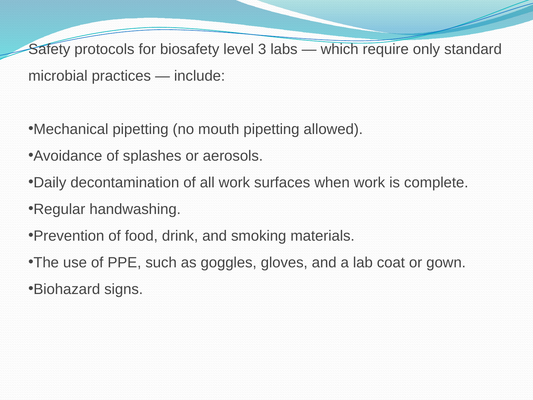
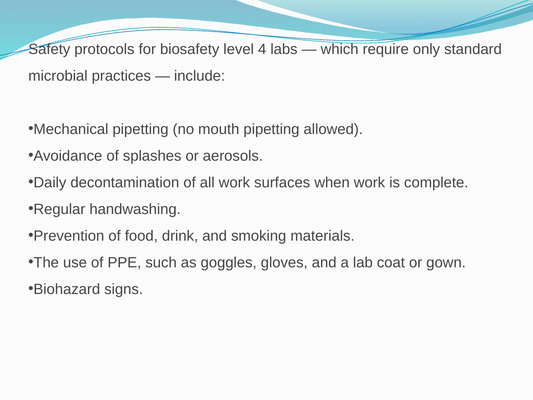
3: 3 -> 4
